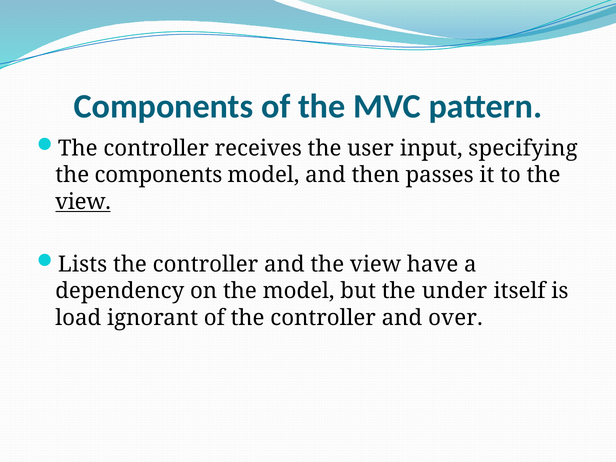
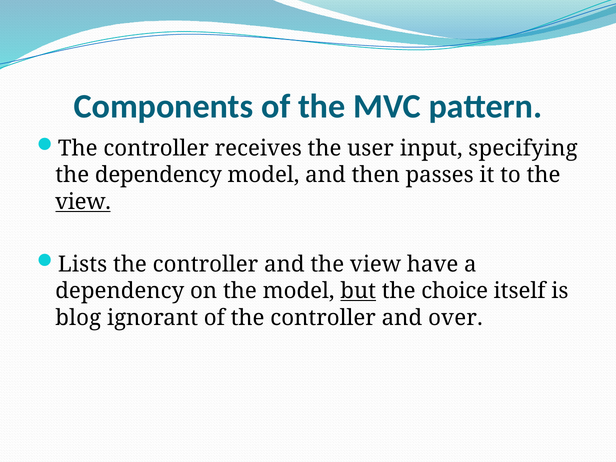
the components: components -> dependency
but underline: none -> present
under: under -> choice
load: load -> blog
